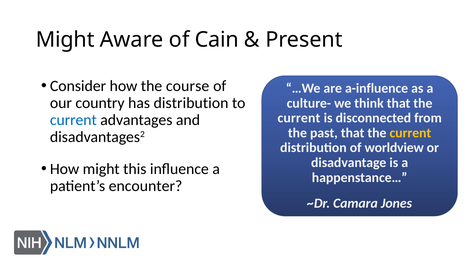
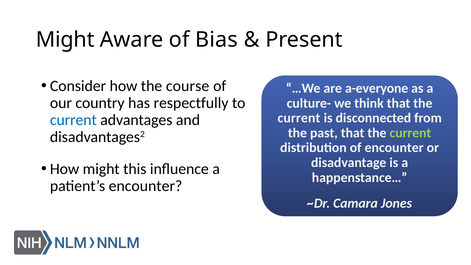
Cain: Cain -> Bias
a-influence: a-influence -> a-everyone
has distribution: distribution -> respectfully
current at (410, 133) colour: yellow -> light green
of worldview: worldview -> encounter
